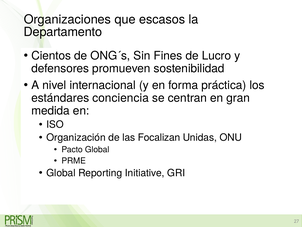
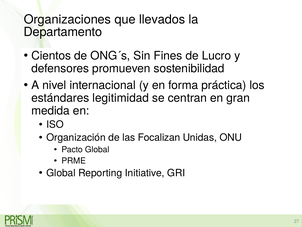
escasos: escasos -> llevados
conciencia: conciencia -> legitimidad
